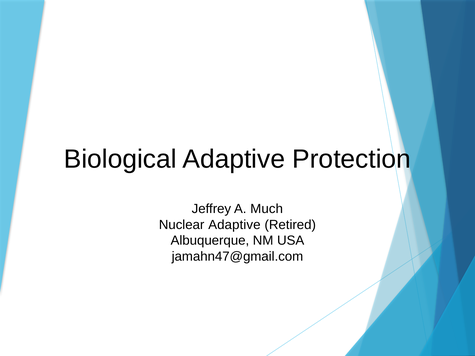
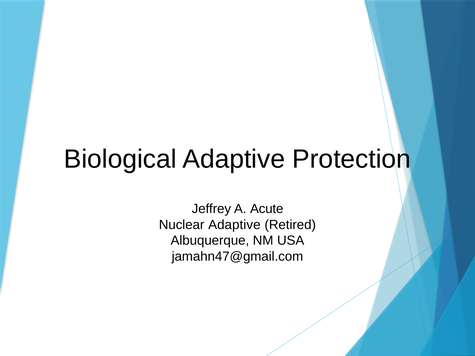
Much: Much -> Acute
